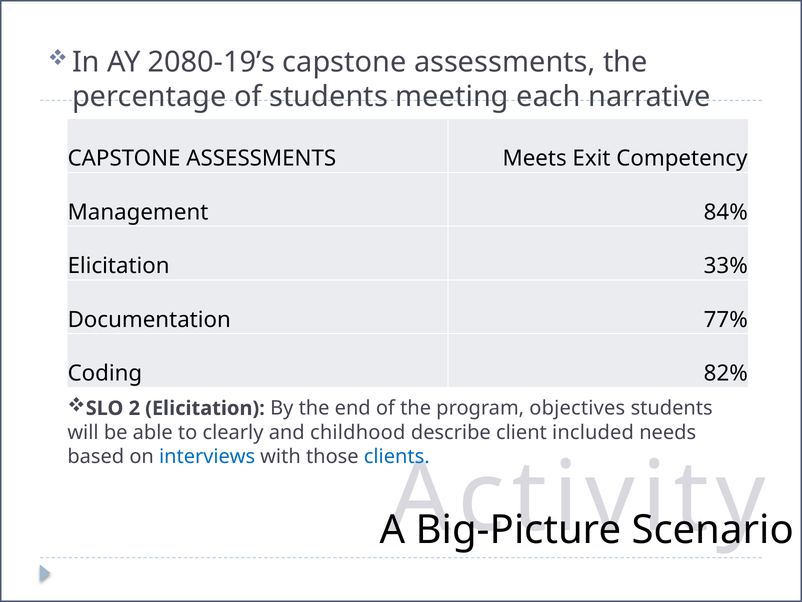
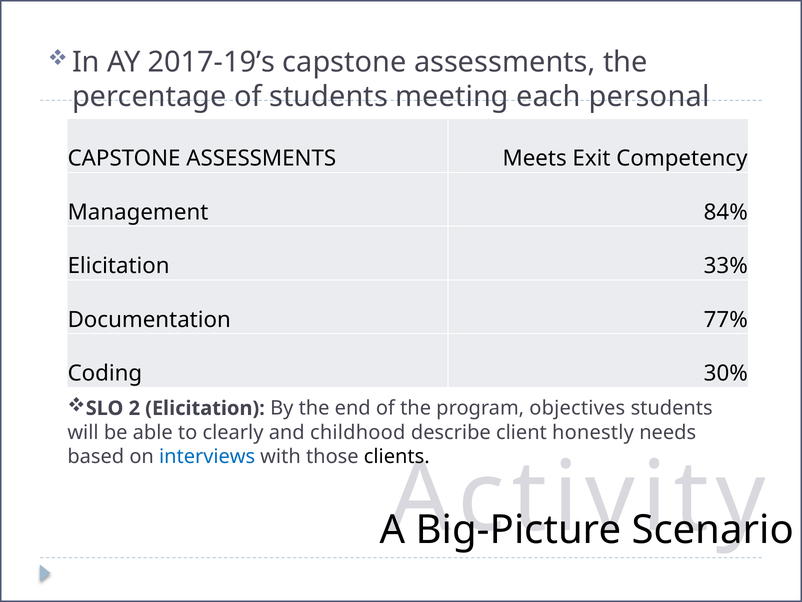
2080-19’s: 2080-19’s -> 2017-19’s
narrative: narrative -> personal
82%: 82% -> 30%
included: included -> honestly
clients colour: blue -> black
